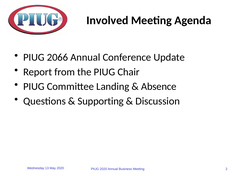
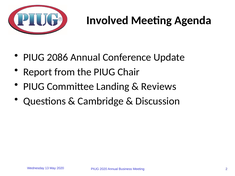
2066: 2066 -> 2086
Absence: Absence -> Reviews
Supporting: Supporting -> Cambridge
